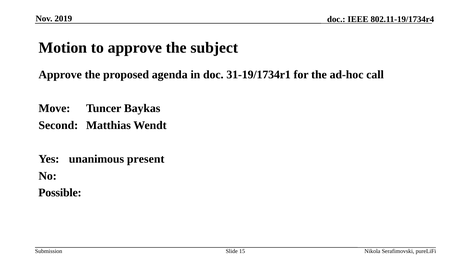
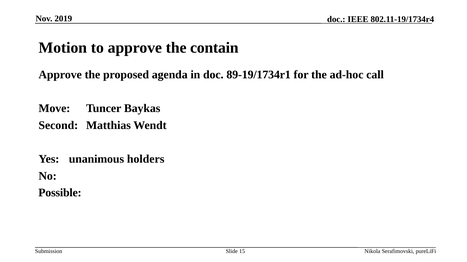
subject: subject -> contain
31-19/1734r1: 31-19/1734r1 -> 89-19/1734r1
present: present -> holders
